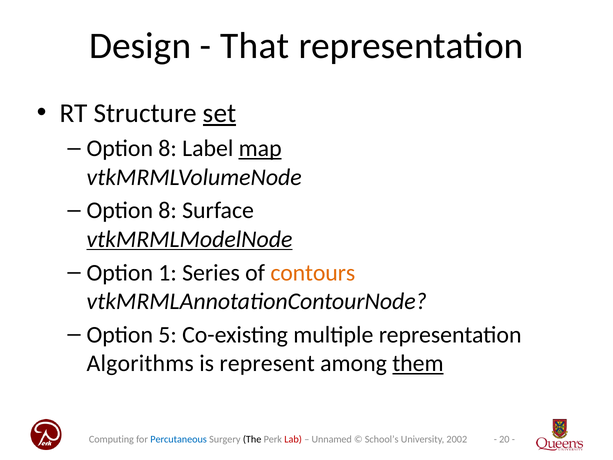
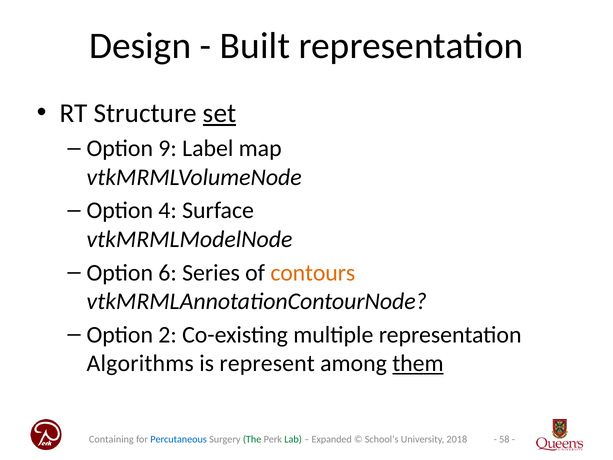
That: That -> Built
8 at (168, 148): 8 -> 9
map underline: present -> none
8 at (168, 210): 8 -> 4
vtkMRMLModelNode underline: present -> none
1: 1 -> 6
5: 5 -> 2
20: 20 -> 58
Computing: Computing -> Containing
The colour: black -> green
Lab colour: red -> green
Unnamed: Unnamed -> Expanded
2002: 2002 -> 2018
